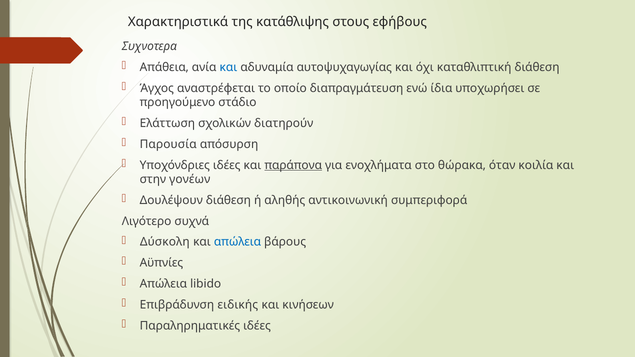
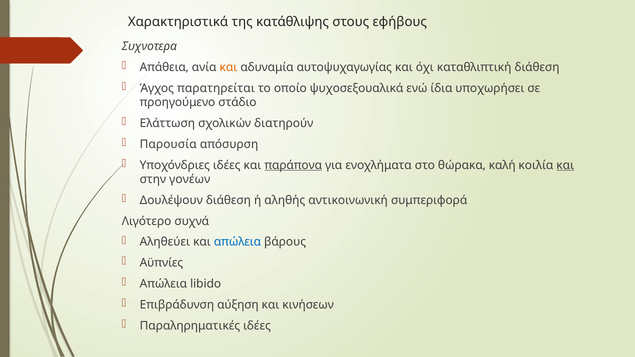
και at (228, 67) colour: blue -> orange
αναστρέφεται: αναστρέφεται -> παρατηρείται
διαπραγμάτευση: διαπραγμάτευση -> ψυχοσεξουαλικά
όταν: όταν -> καλή
και at (565, 165) underline: none -> present
Δύσκολη: Δύσκολη -> Αληθεύει
ειδικής: ειδικής -> αύξηση
